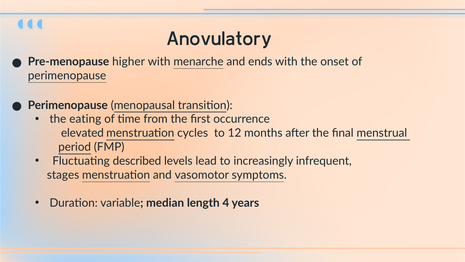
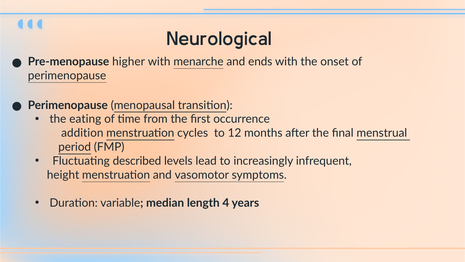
Anovulatory: Anovulatory -> Neurological
elevated: elevated -> addition
stages: stages -> height
